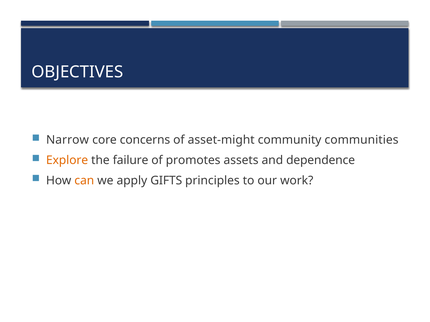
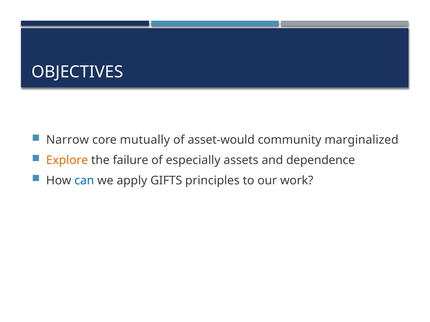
concerns: concerns -> mutually
asset-might: asset-might -> asset-would
communities: communities -> marginalized
promotes: promotes -> especially
can colour: orange -> blue
